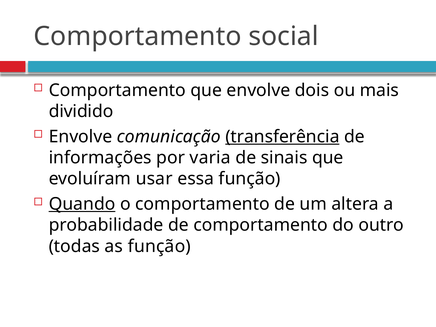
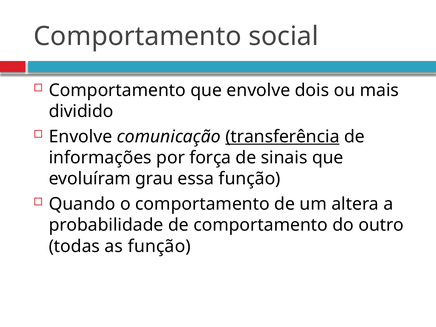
varia: varia -> força
usar: usar -> grau
Quando underline: present -> none
